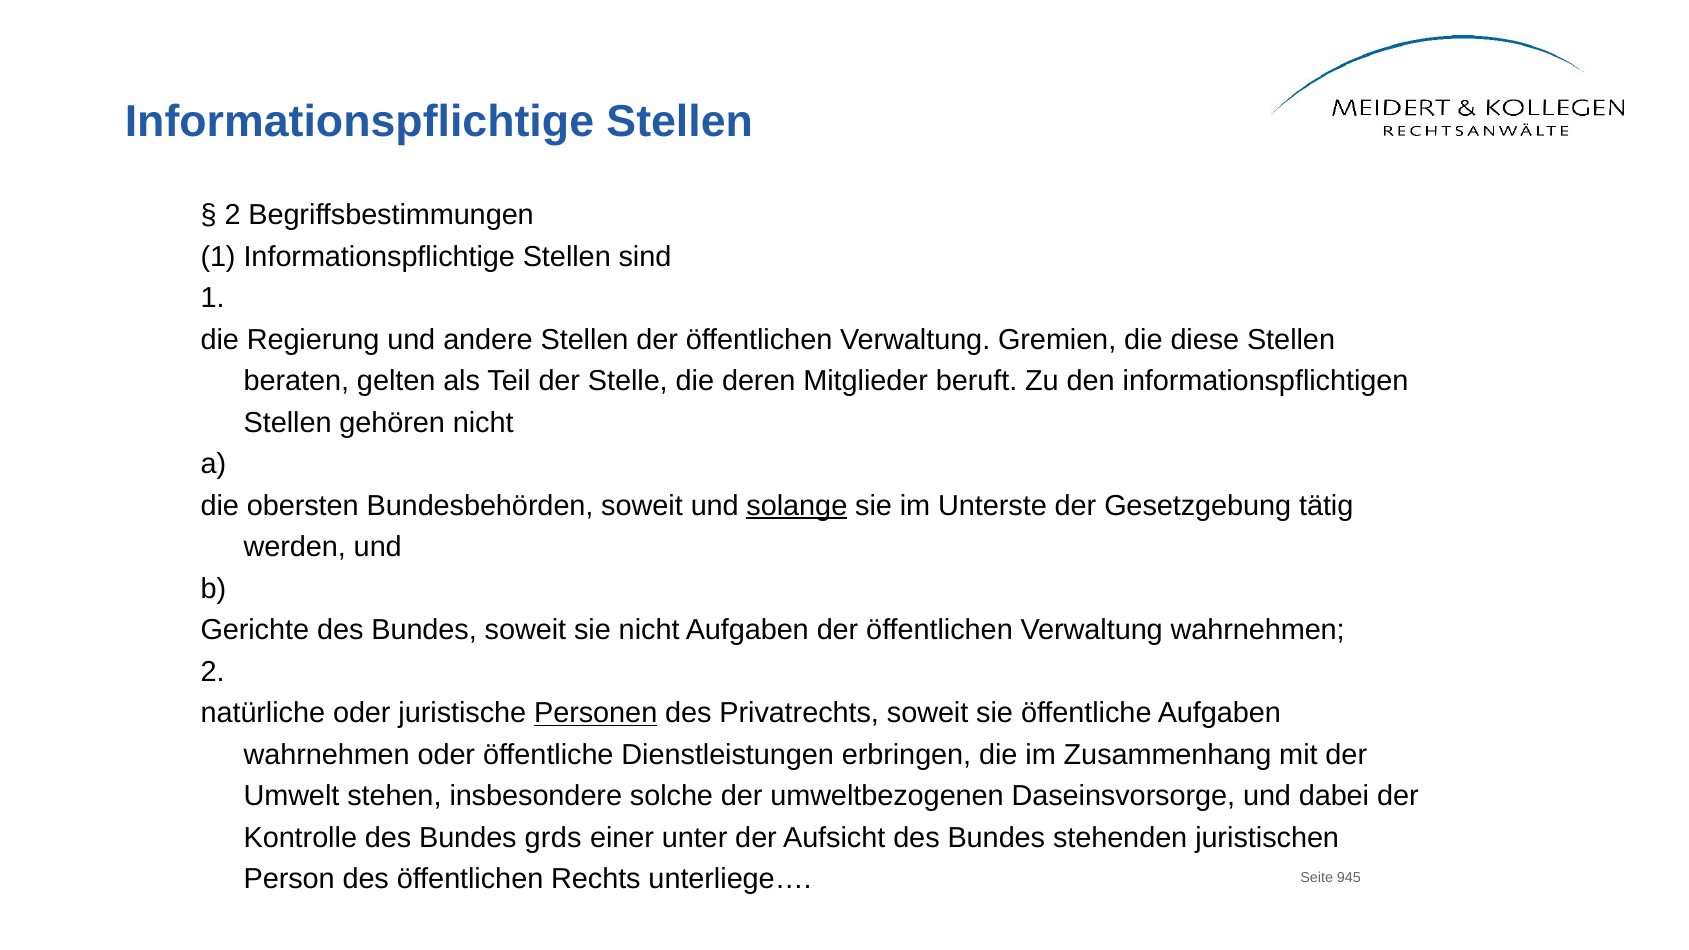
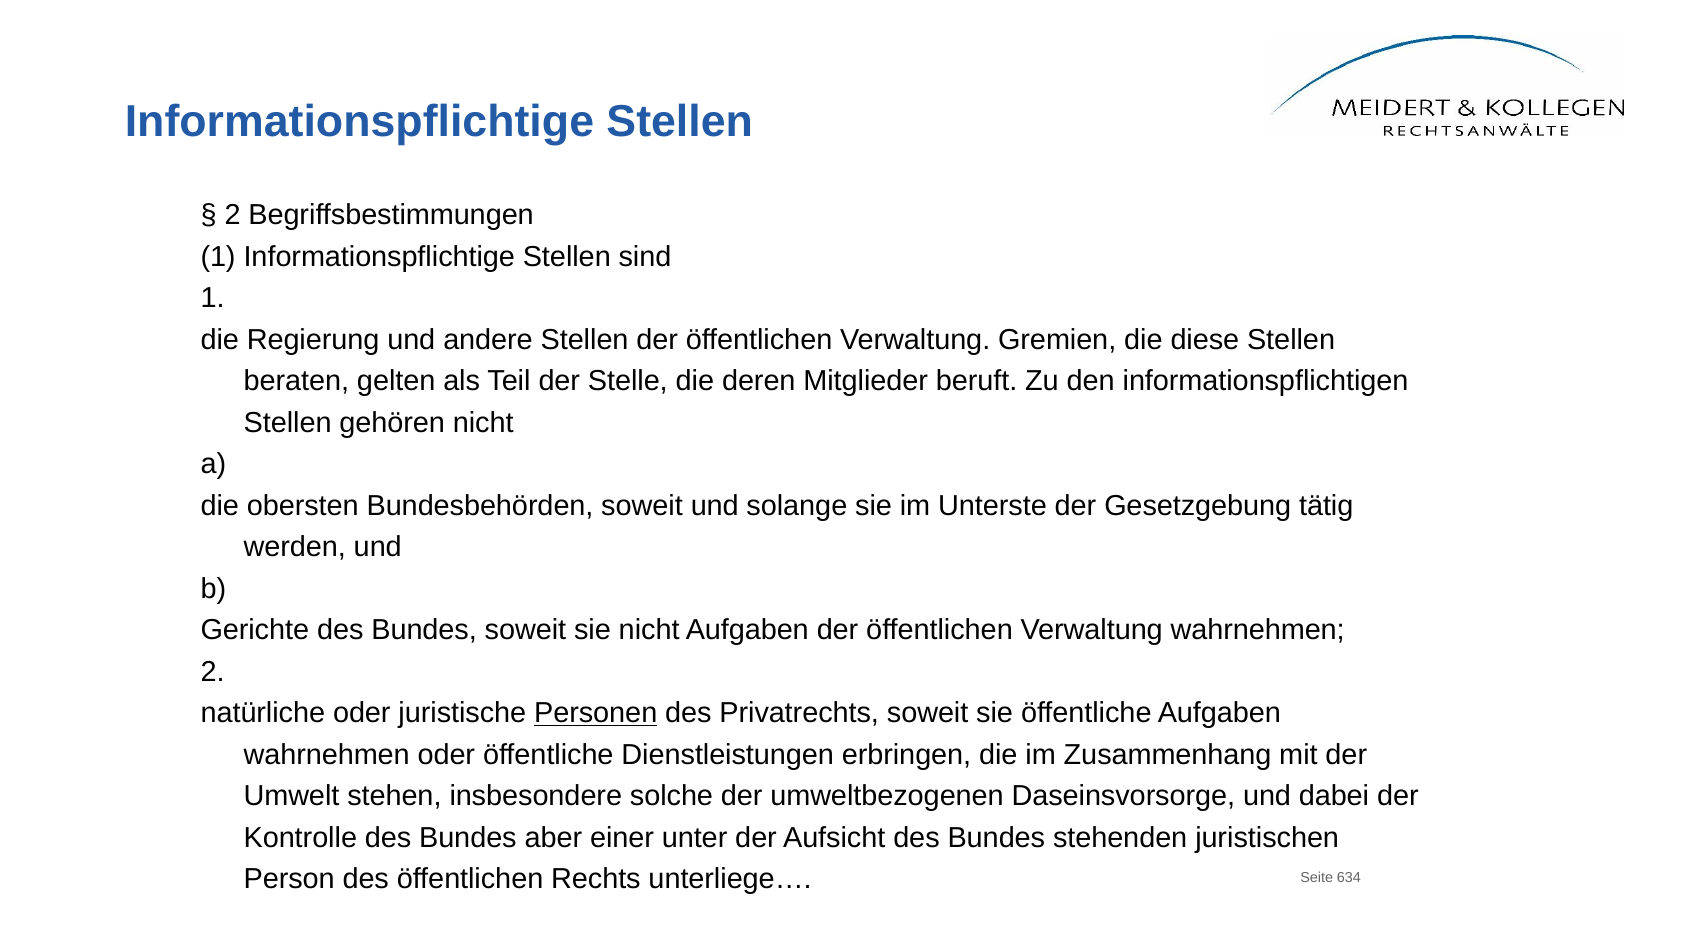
solange underline: present -> none
grds: grds -> aber
945: 945 -> 634
